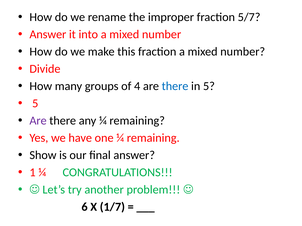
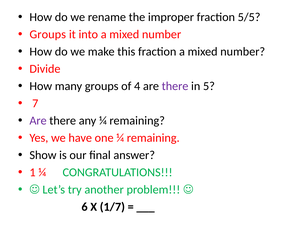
5/7: 5/7 -> 5/5
Answer at (48, 34): Answer -> Groups
there at (175, 86) colour: blue -> purple
5 at (35, 104): 5 -> 7
